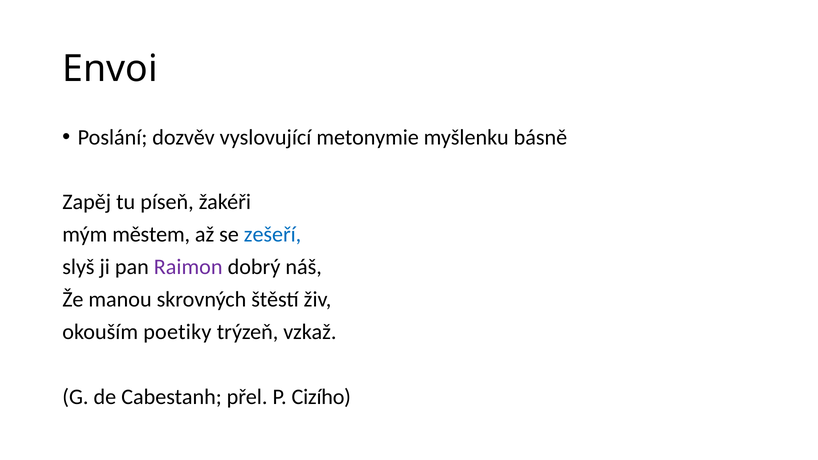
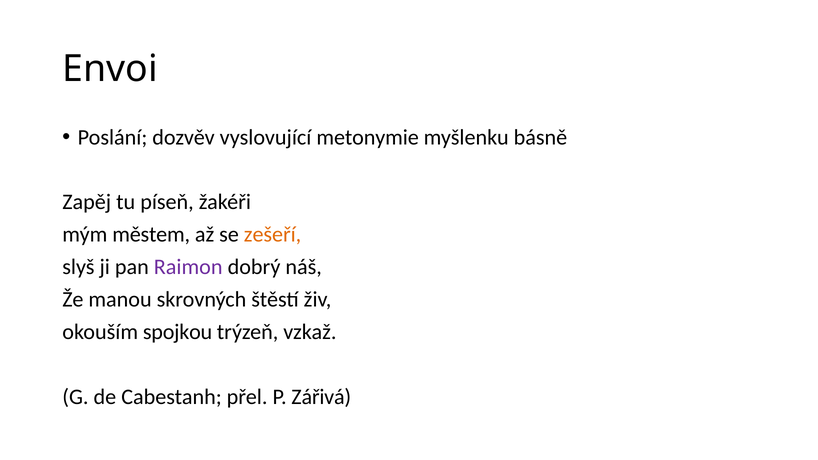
zešeří colour: blue -> orange
poetiky: poetiky -> spojkou
Cizího: Cizího -> Zářivá
